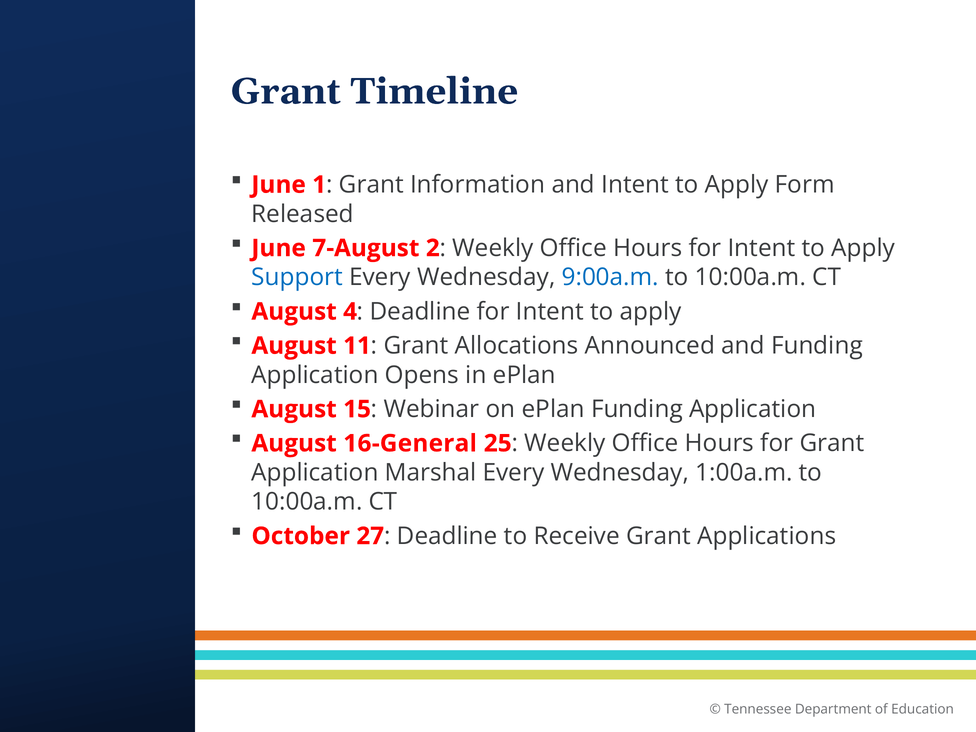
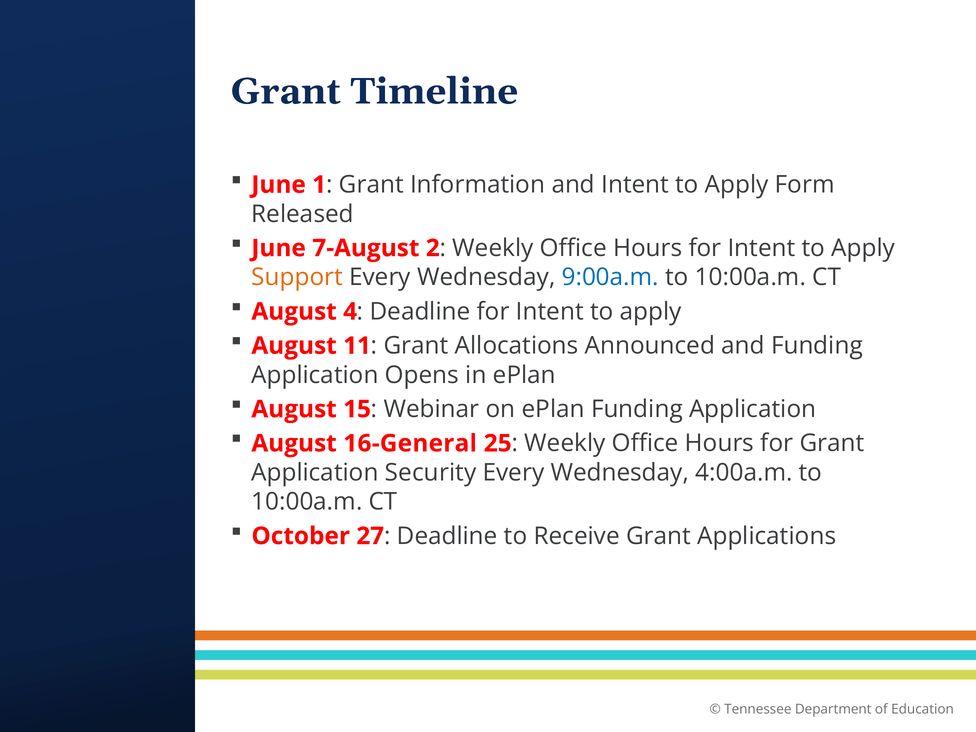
Support colour: blue -> orange
Marshal: Marshal -> Security
1:00a.m: 1:00a.m -> 4:00a.m
